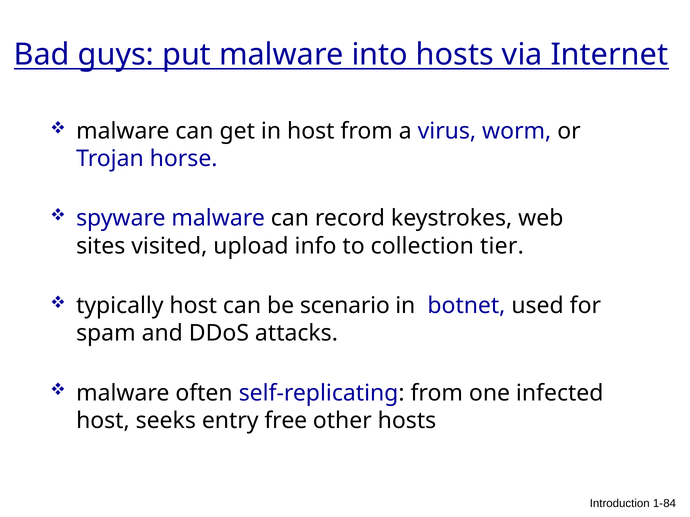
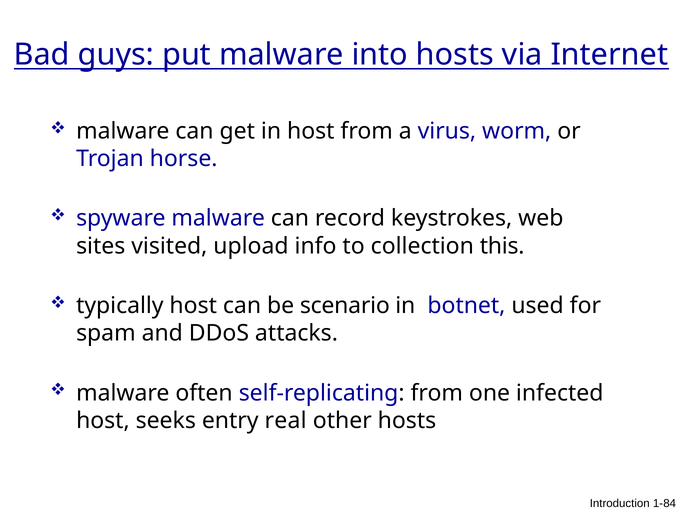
tier: tier -> this
free: free -> real
